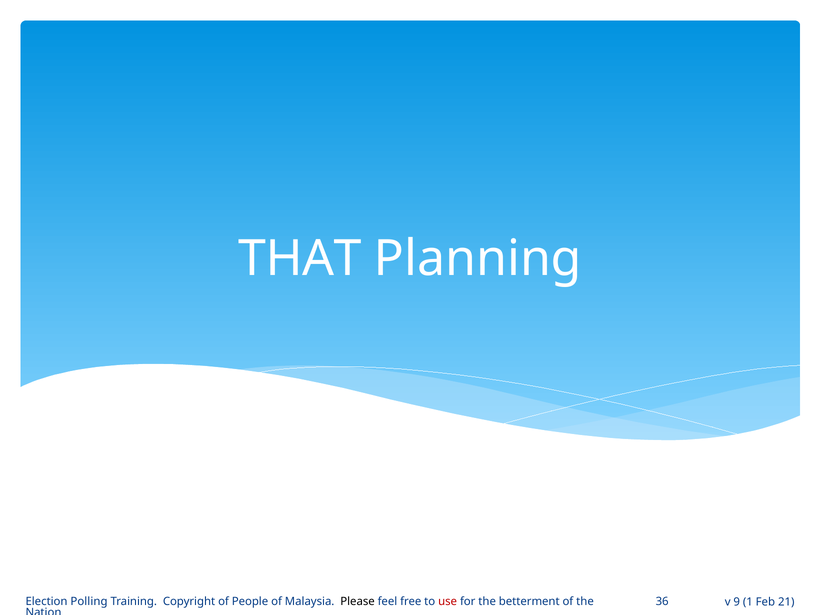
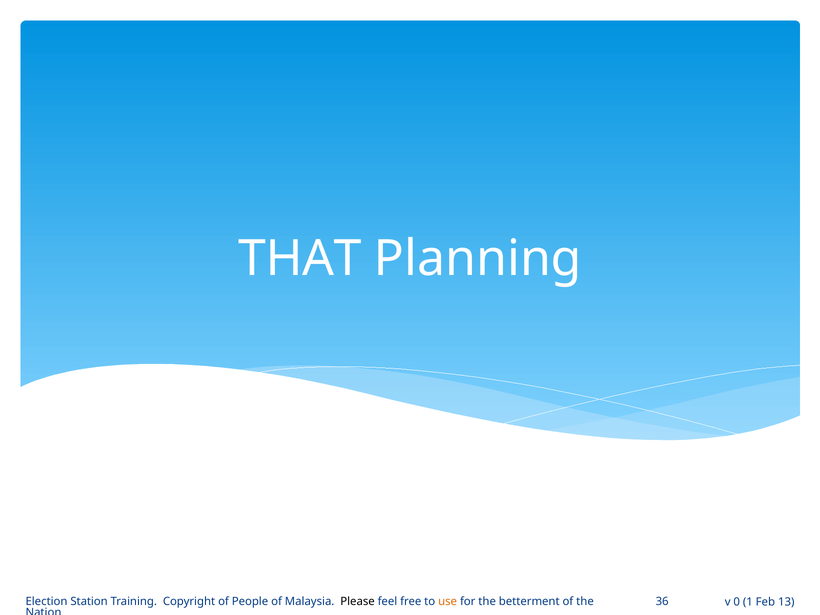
Polling: Polling -> Station
use colour: red -> orange
9: 9 -> 0
21: 21 -> 13
